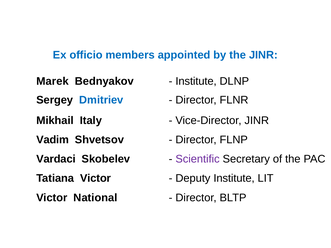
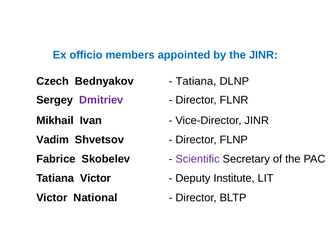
Marek: Marek -> Czech
Institute at (196, 81): Institute -> Tatiana
Dmitriev colour: blue -> purple
Italy: Italy -> Ivan
Vardaci: Vardaci -> Fabrice
